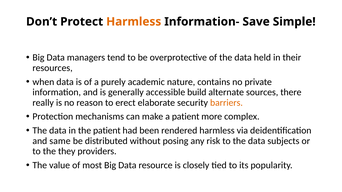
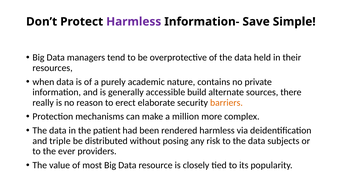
Harmless at (134, 22) colour: orange -> purple
a patient: patient -> million
same: same -> triple
they: they -> ever
